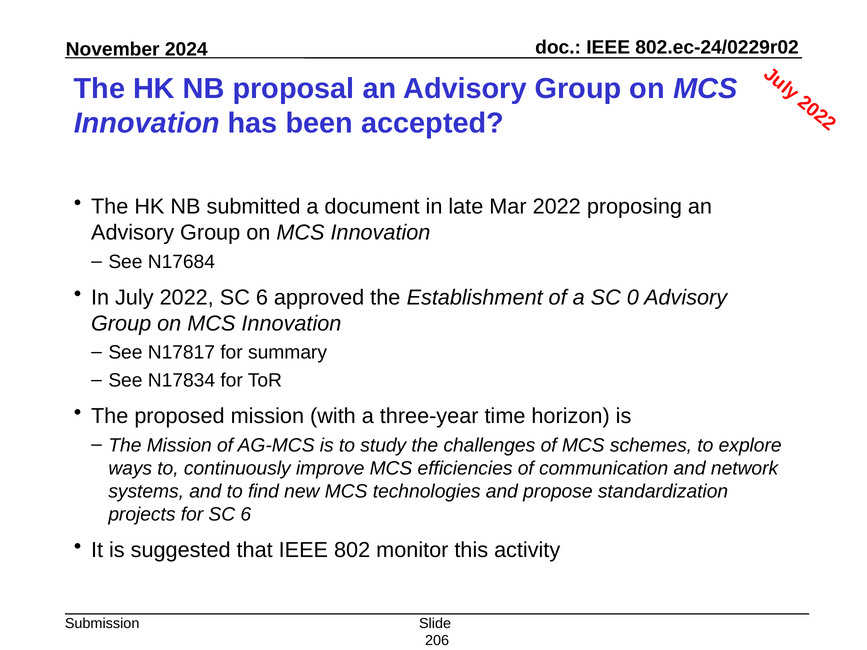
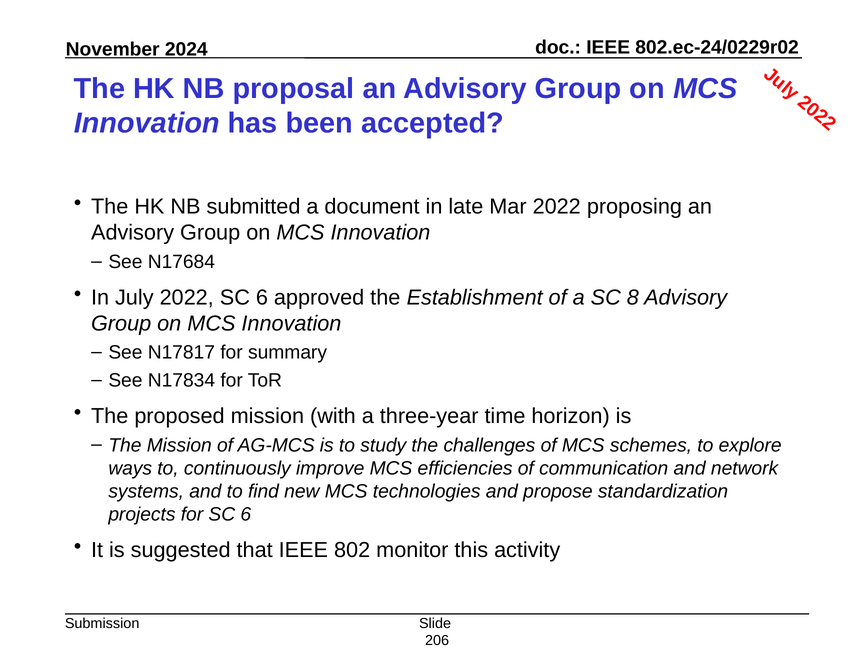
SC 0: 0 -> 8
